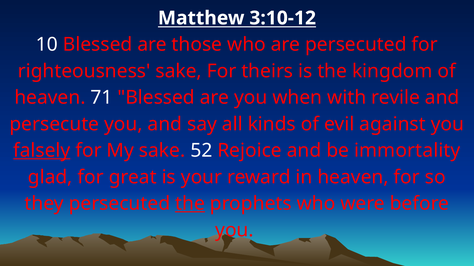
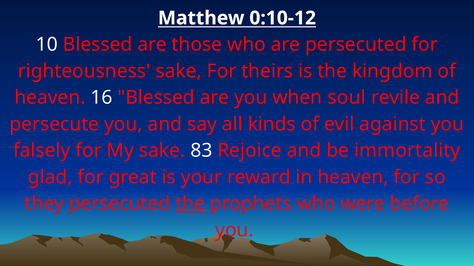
3:10-12: 3:10-12 -> 0:10-12
71: 71 -> 16
with: with -> soul
falsely underline: present -> none
52: 52 -> 83
